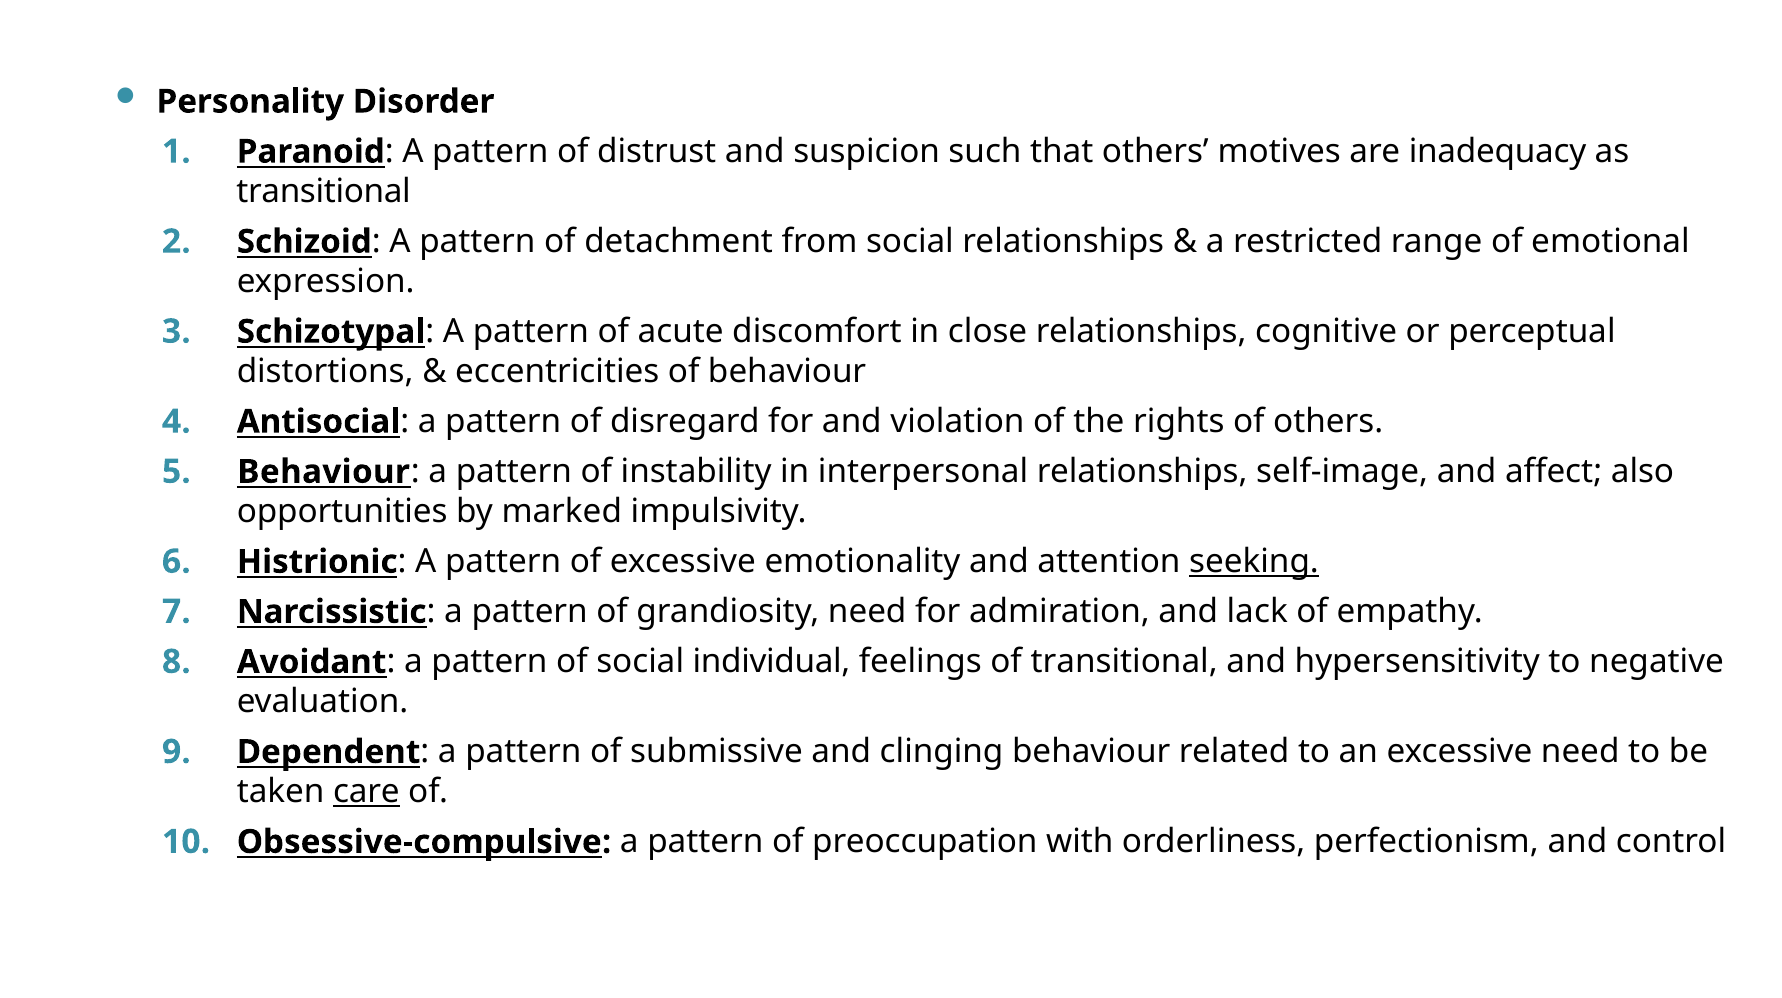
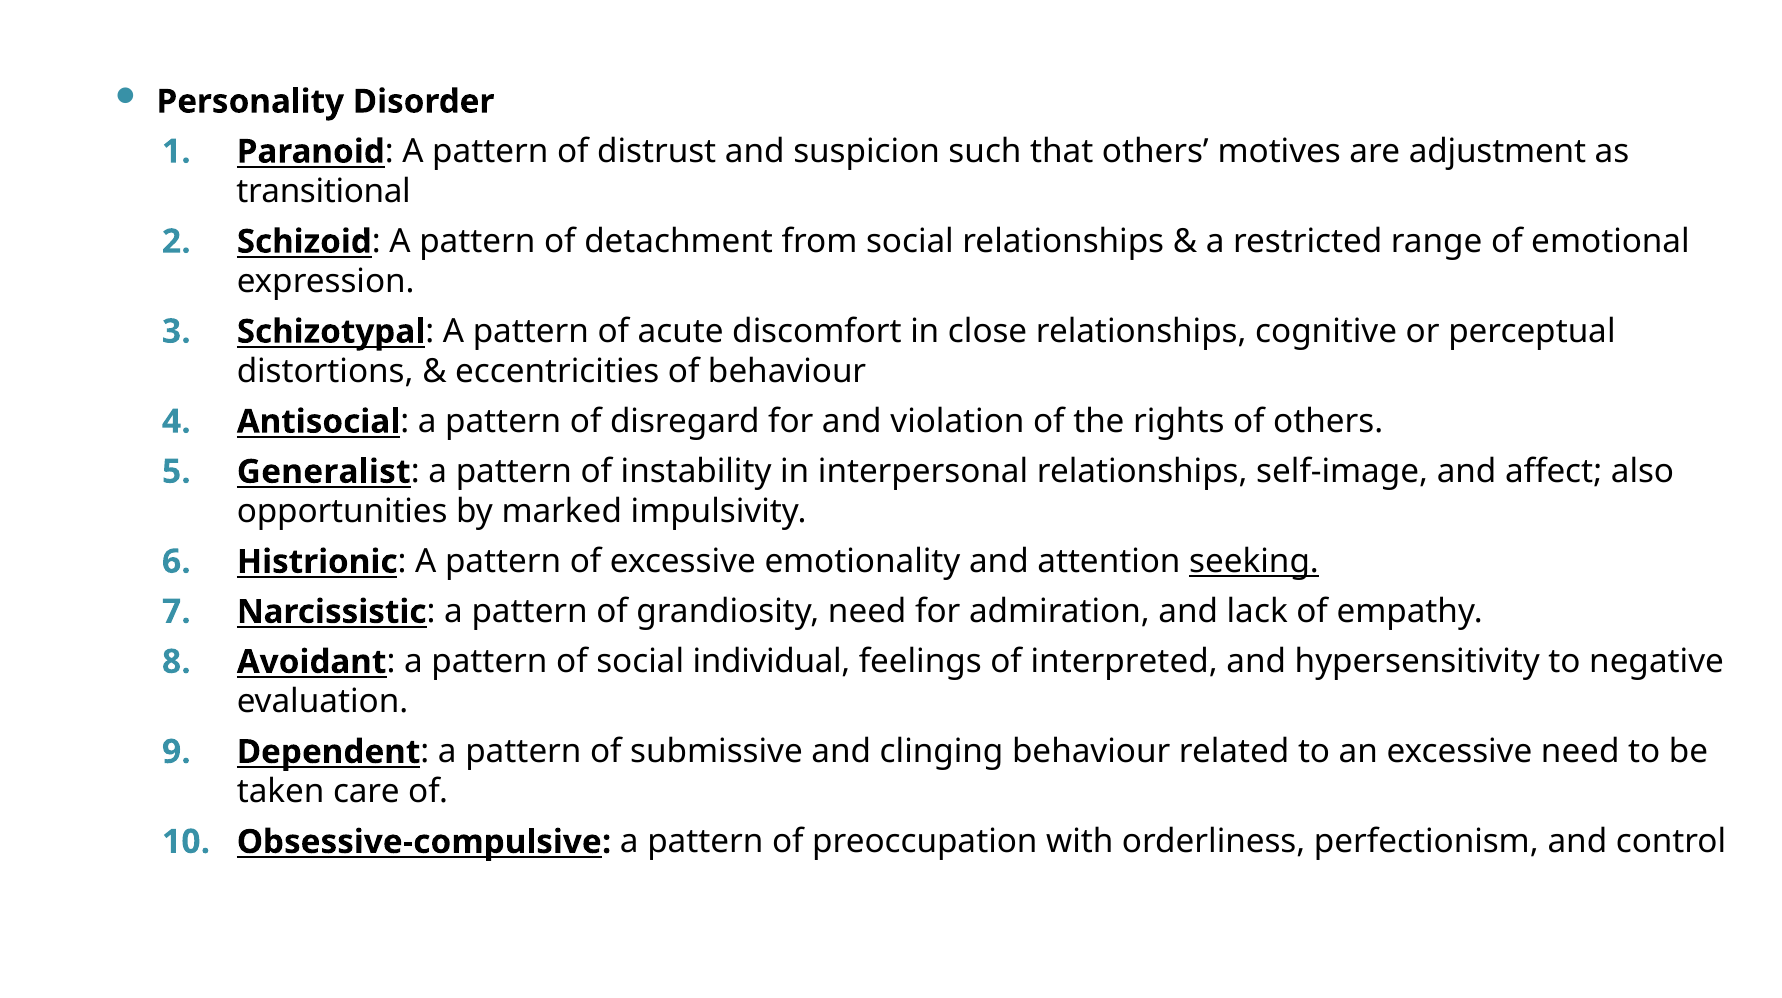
inadequacy: inadequacy -> adjustment
Behaviour at (324, 472): Behaviour -> Generalist
of transitional: transitional -> interpreted
care underline: present -> none
